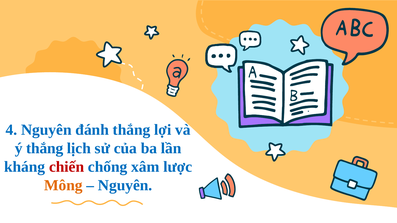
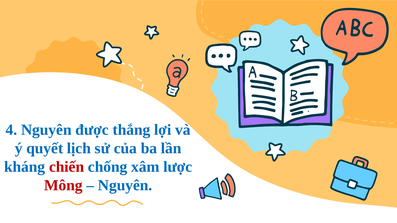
đánh: đánh -> được
ý thắng: thắng -> quyết
Mông colour: orange -> red
